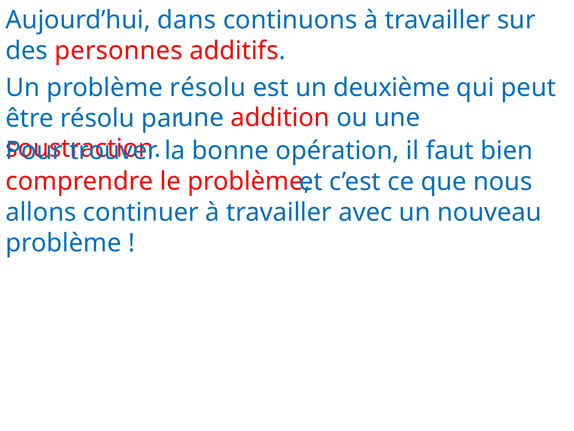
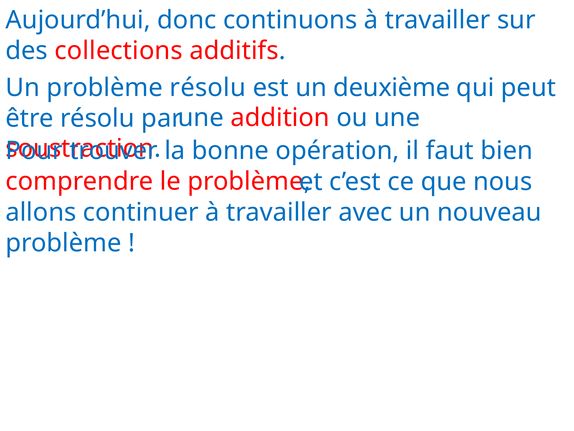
dans: dans -> donc
personnes: personnes -> collections
